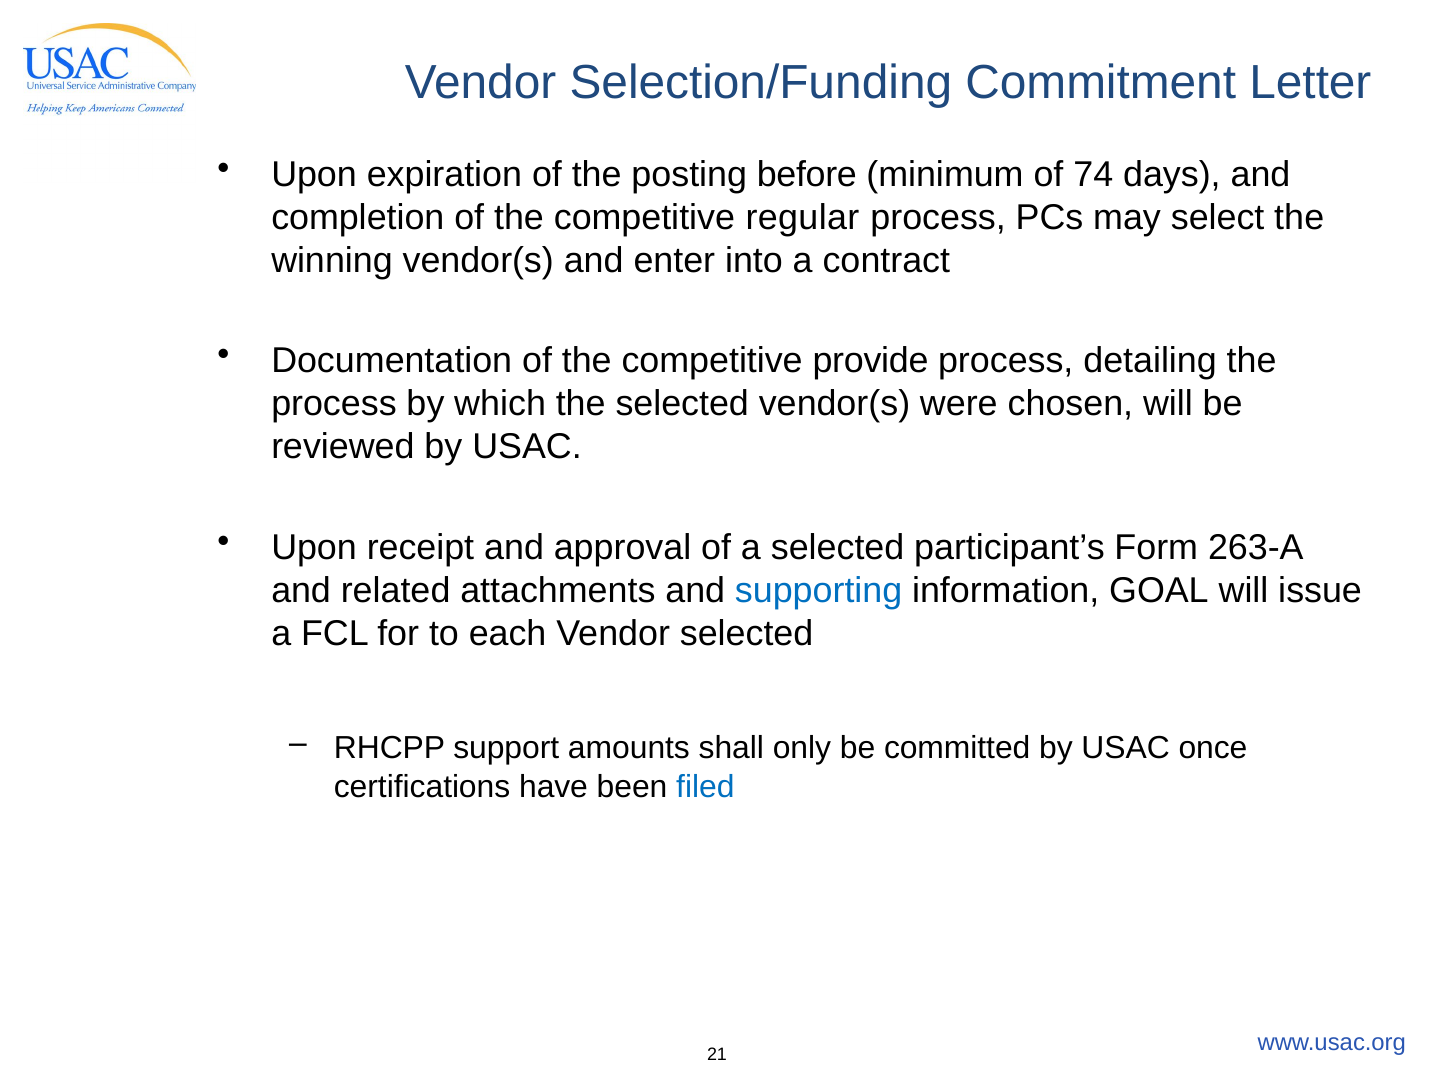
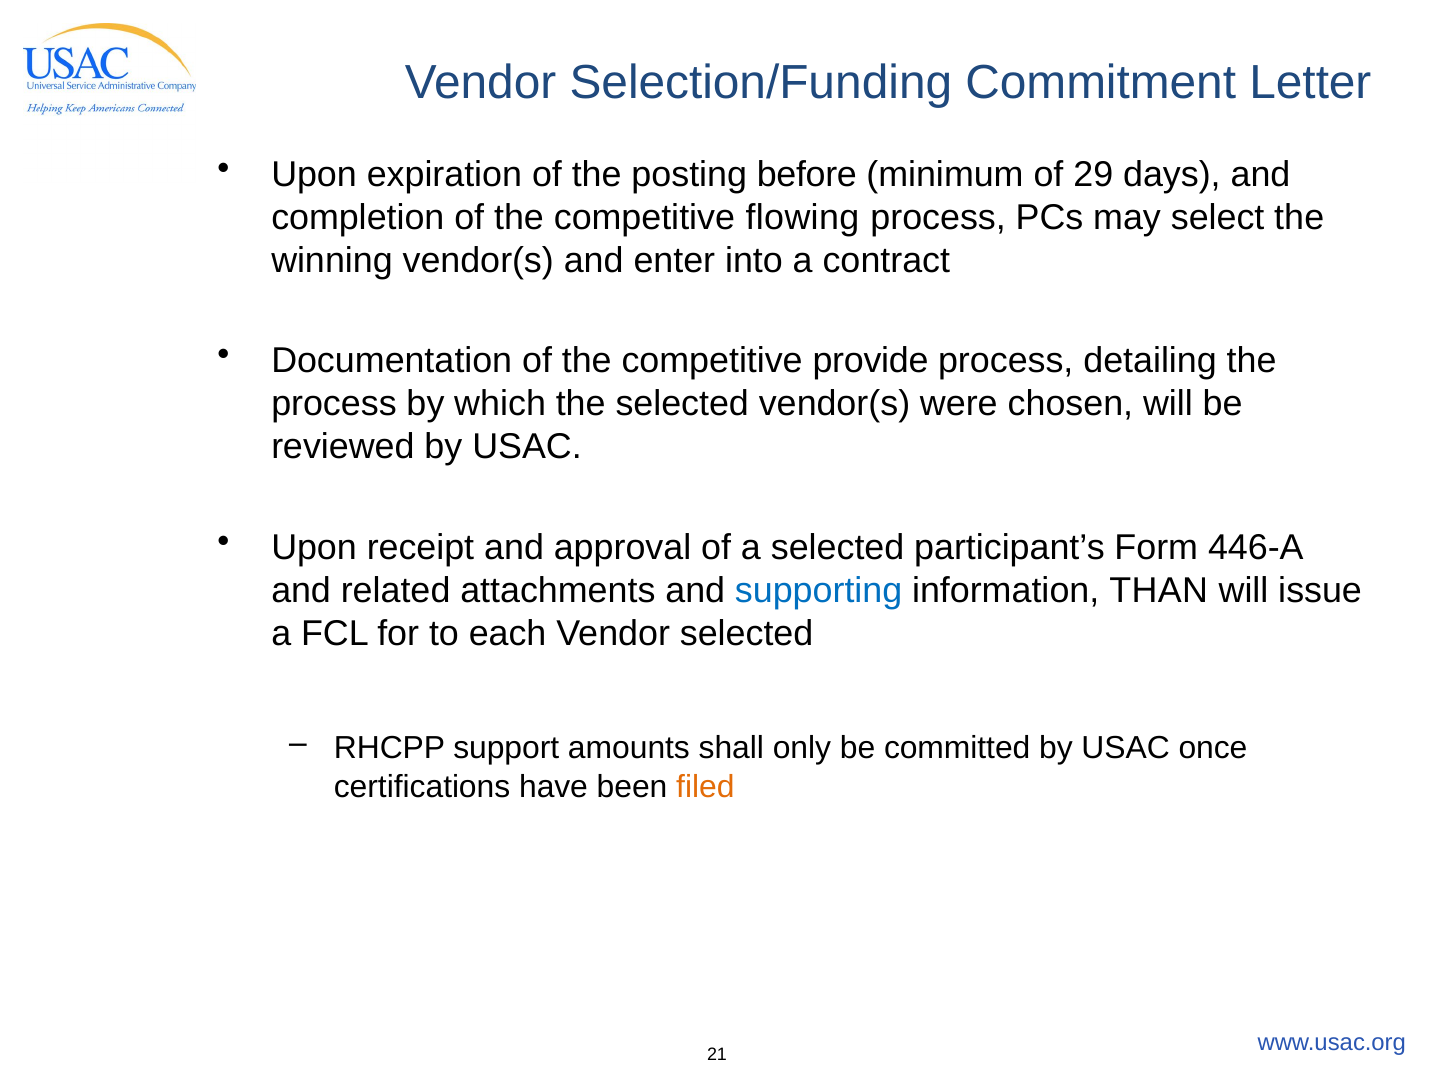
74: 74 -> 29
regular: regular -> flowing
263-A: 263-A -> 446-A
GOAL: GOAL -> THAN
filed colour: blue -> orange
